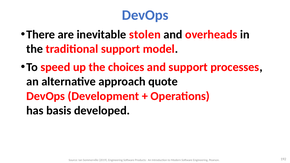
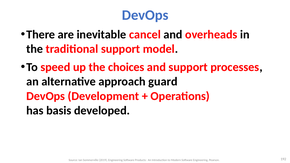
stolen: stolen -> cancel
quote: quote -> guard
